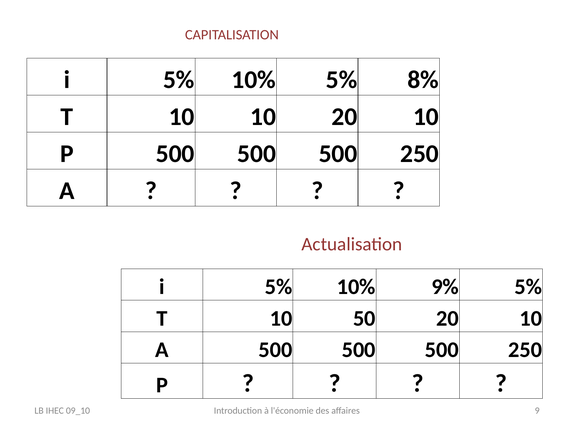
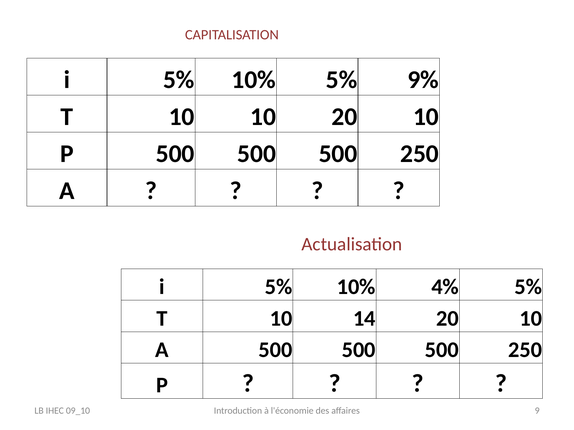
8%: 8% -> 9%
9%: 9% -> 4%
50: 50 -> 14
